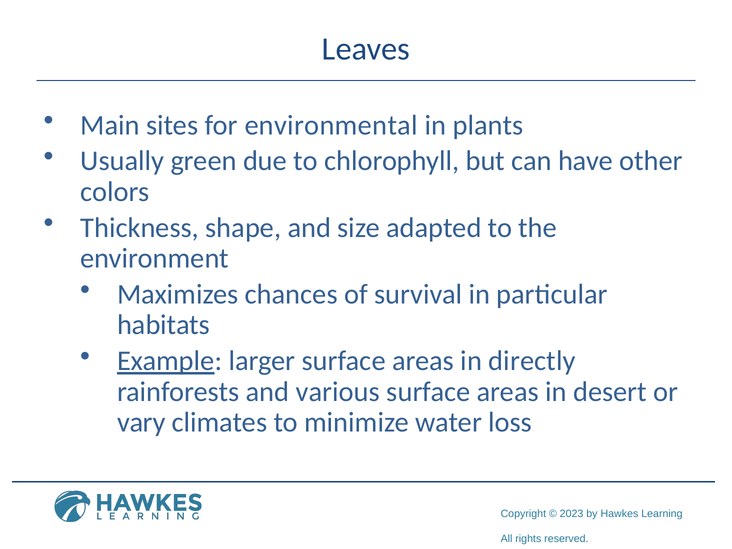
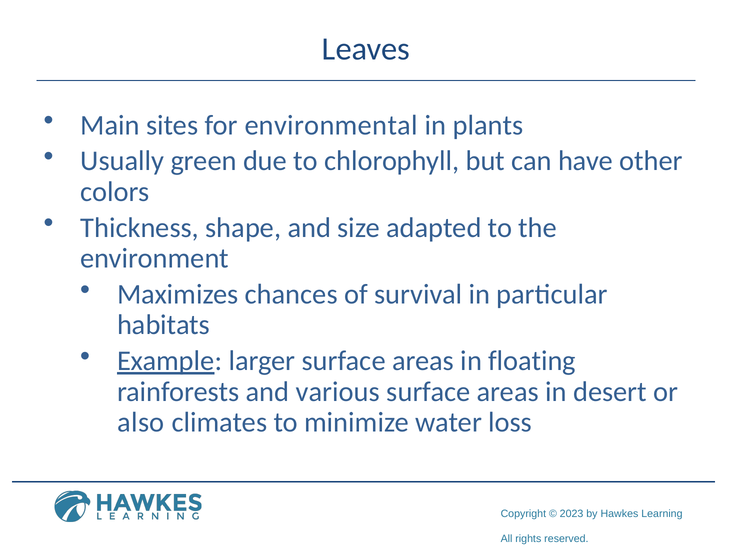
directly: directly -> floating
vary: vary -> also
